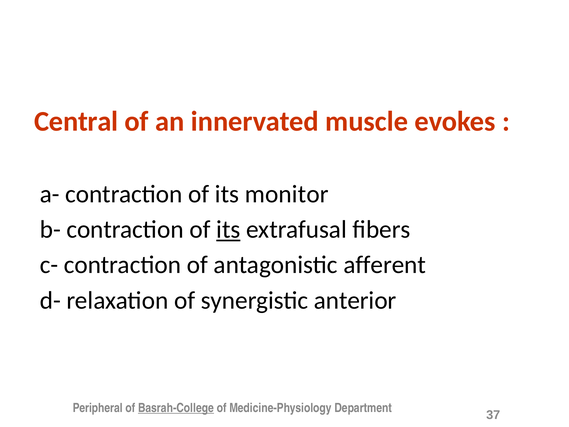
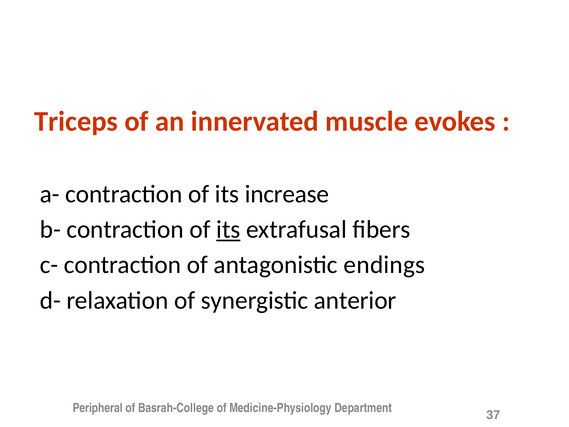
Central: Central -> Triceps
monitor: monitor -> increase
afferent: afferent -> endings
Basrah-College underline: present -> none
